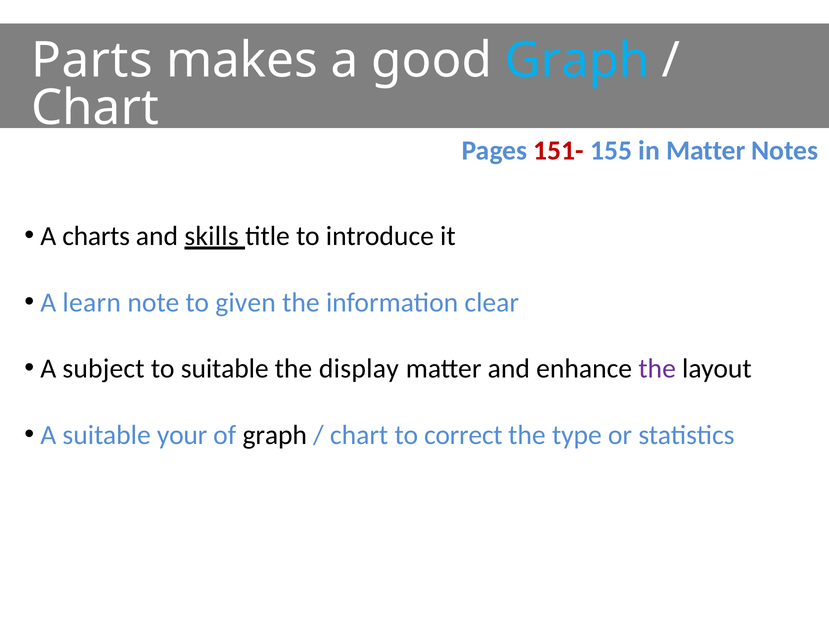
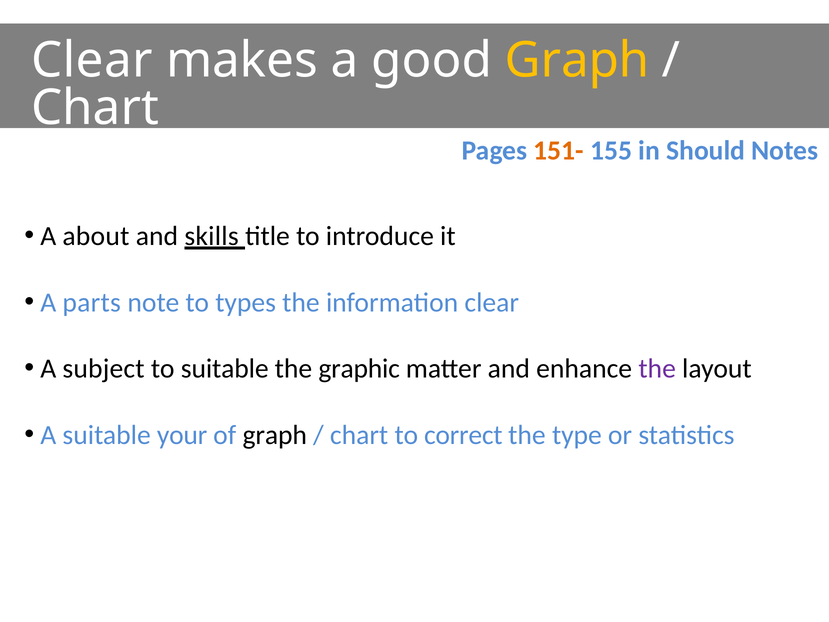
Parts at (92, 60): Parts -> Clear
Graph at (577, 60) colour: light blue -> yellow
151- colour: red -> orange
in Matter: Matter -> Should
charts: charts -> about
learn: learn -> parts
given: given -> types
display: display -> graphic
